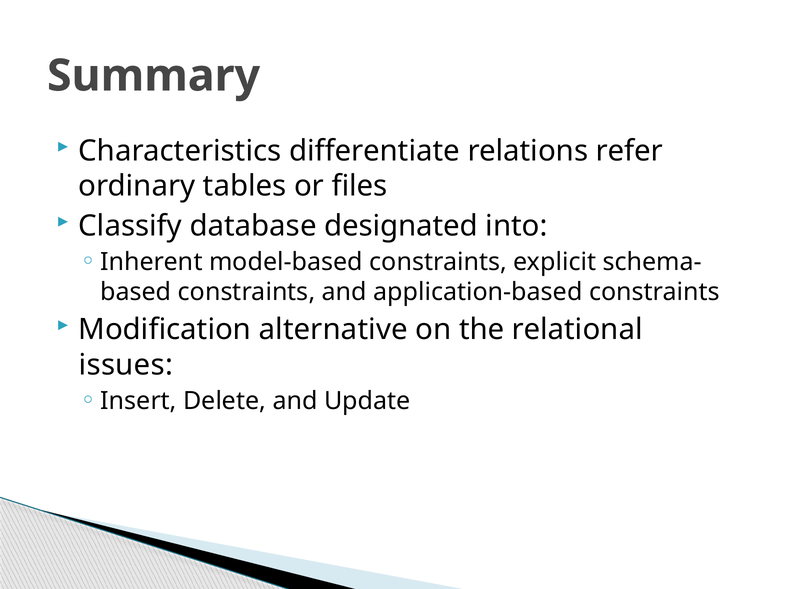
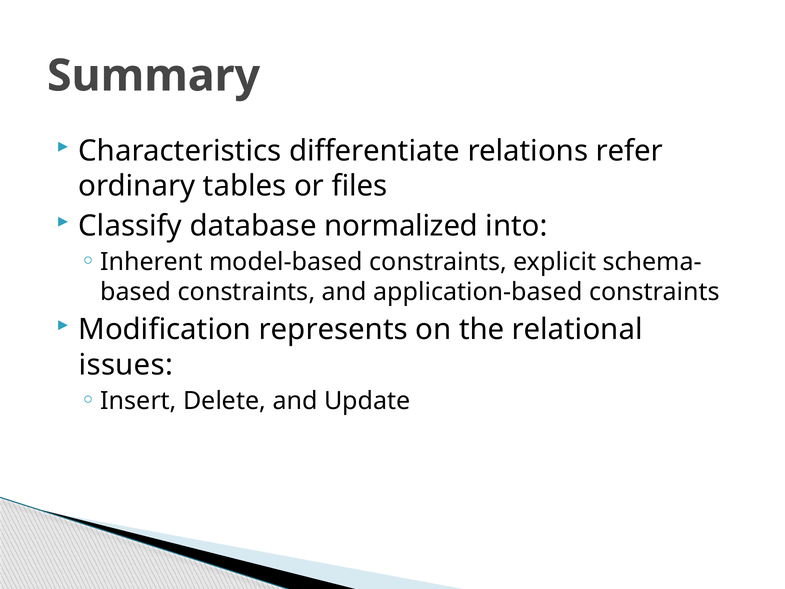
designated: designated -> normalized
alternative: alternative -> represents
